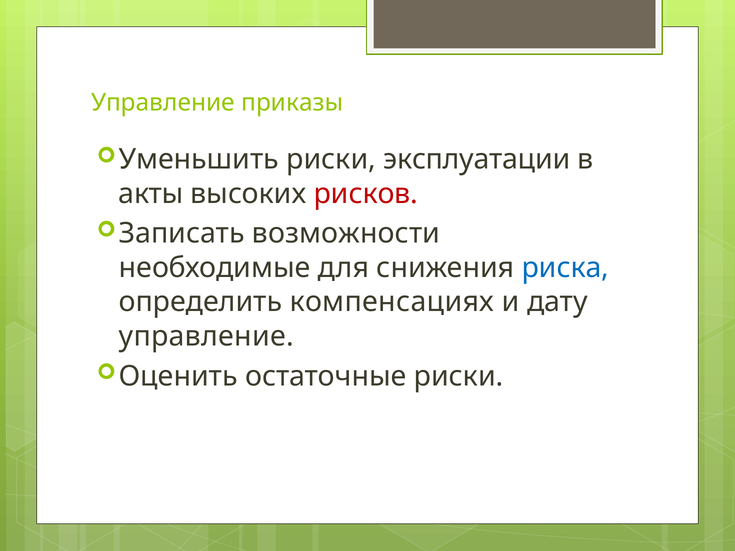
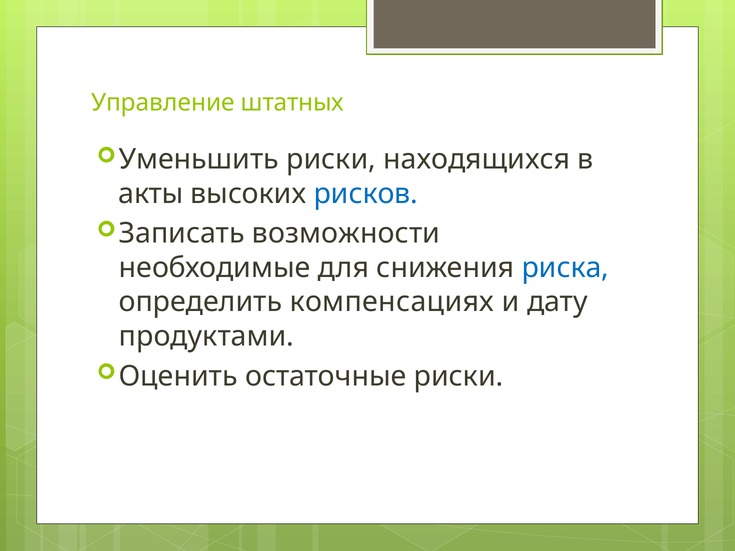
приказы: приказы -> штатных
эксплуатации: эксплуатации -> находящихся
рисков colour: red -> blue
управление at (206, 336): управление -> продуктами
